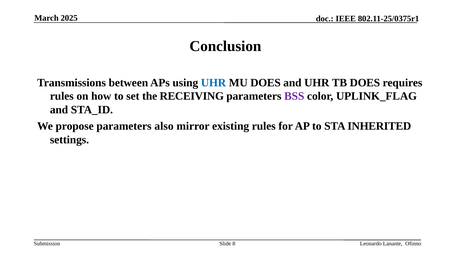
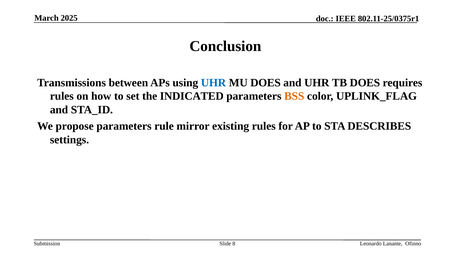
RECEIVING: RECEIVING -> INDICATED
BSS colour: purple -> orange
also: also -> rule
INHERITED: INHERITED -> DESCRIBES
